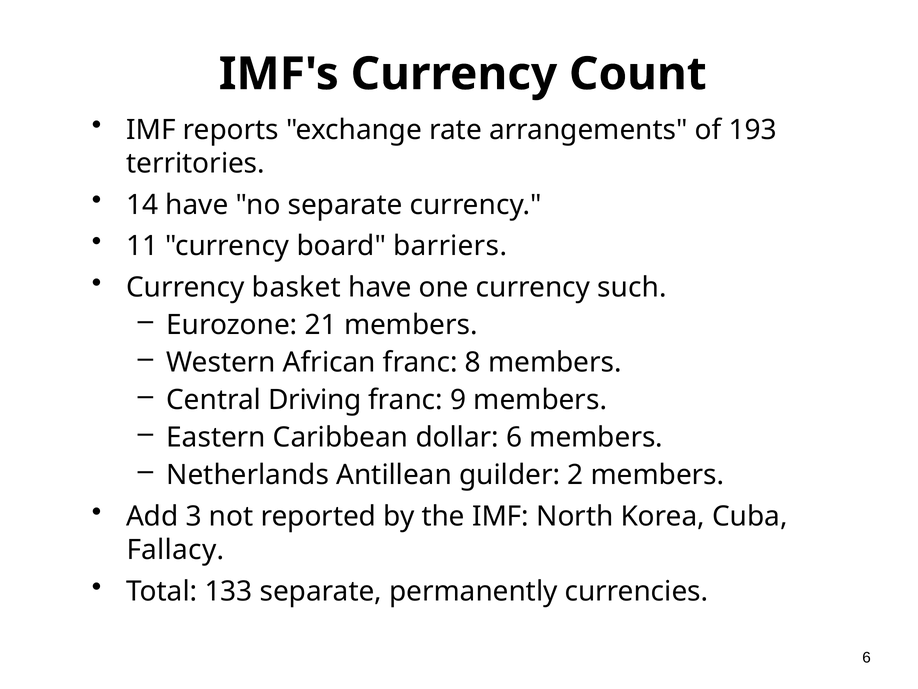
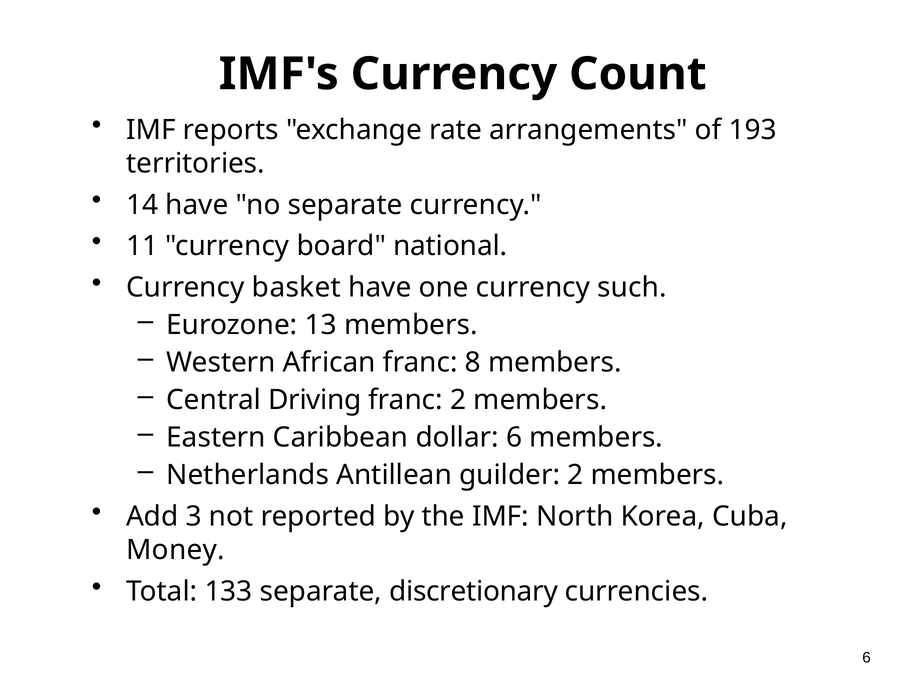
barriers: barriers -> national
21: 21 -> 13
franc 9: 9 -> 2
Fallacy: Fallacy -> Money
permanently: permanently -> discretionary
